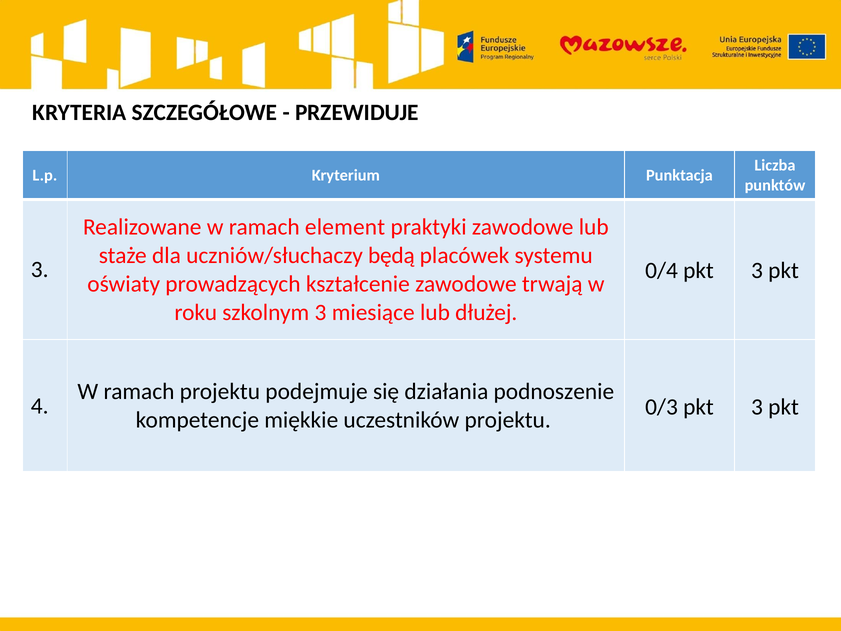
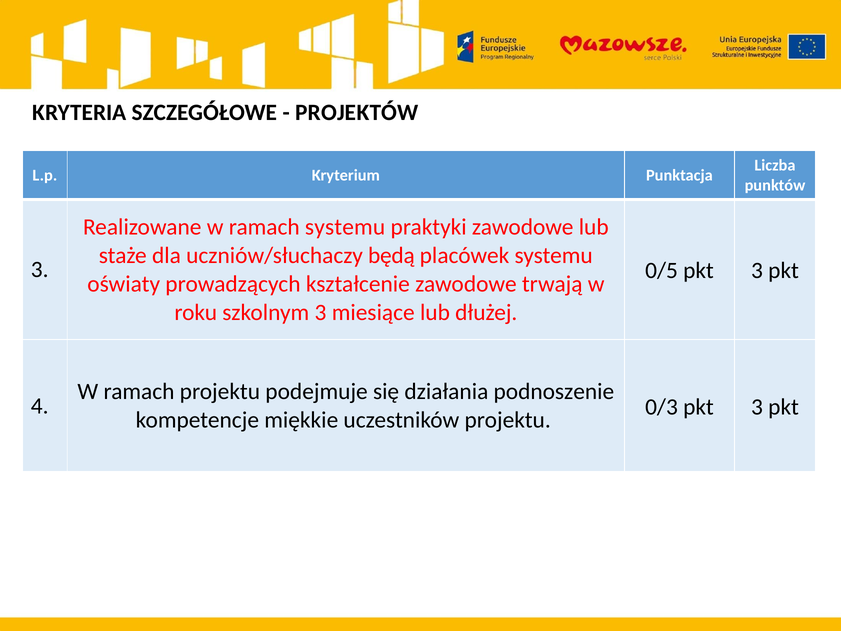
PRZEWIDUJE: PRZEWIDUJE -> PROJEKTÓW
ramach element: element -> systemu
0/4: 0/4 -> 0/5
